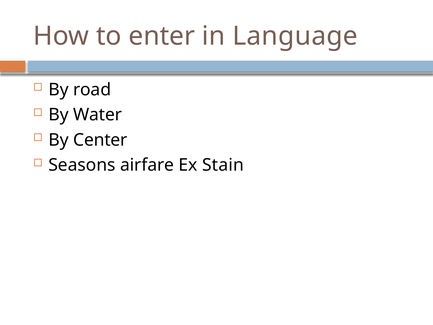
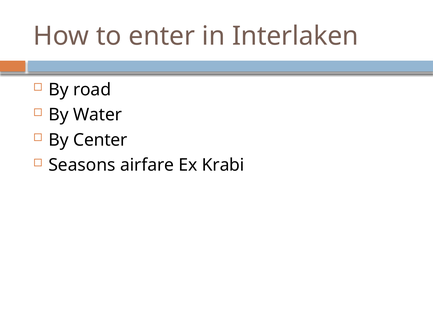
Language: Language -> Interlaken
Stain: Stain -> Krabi
